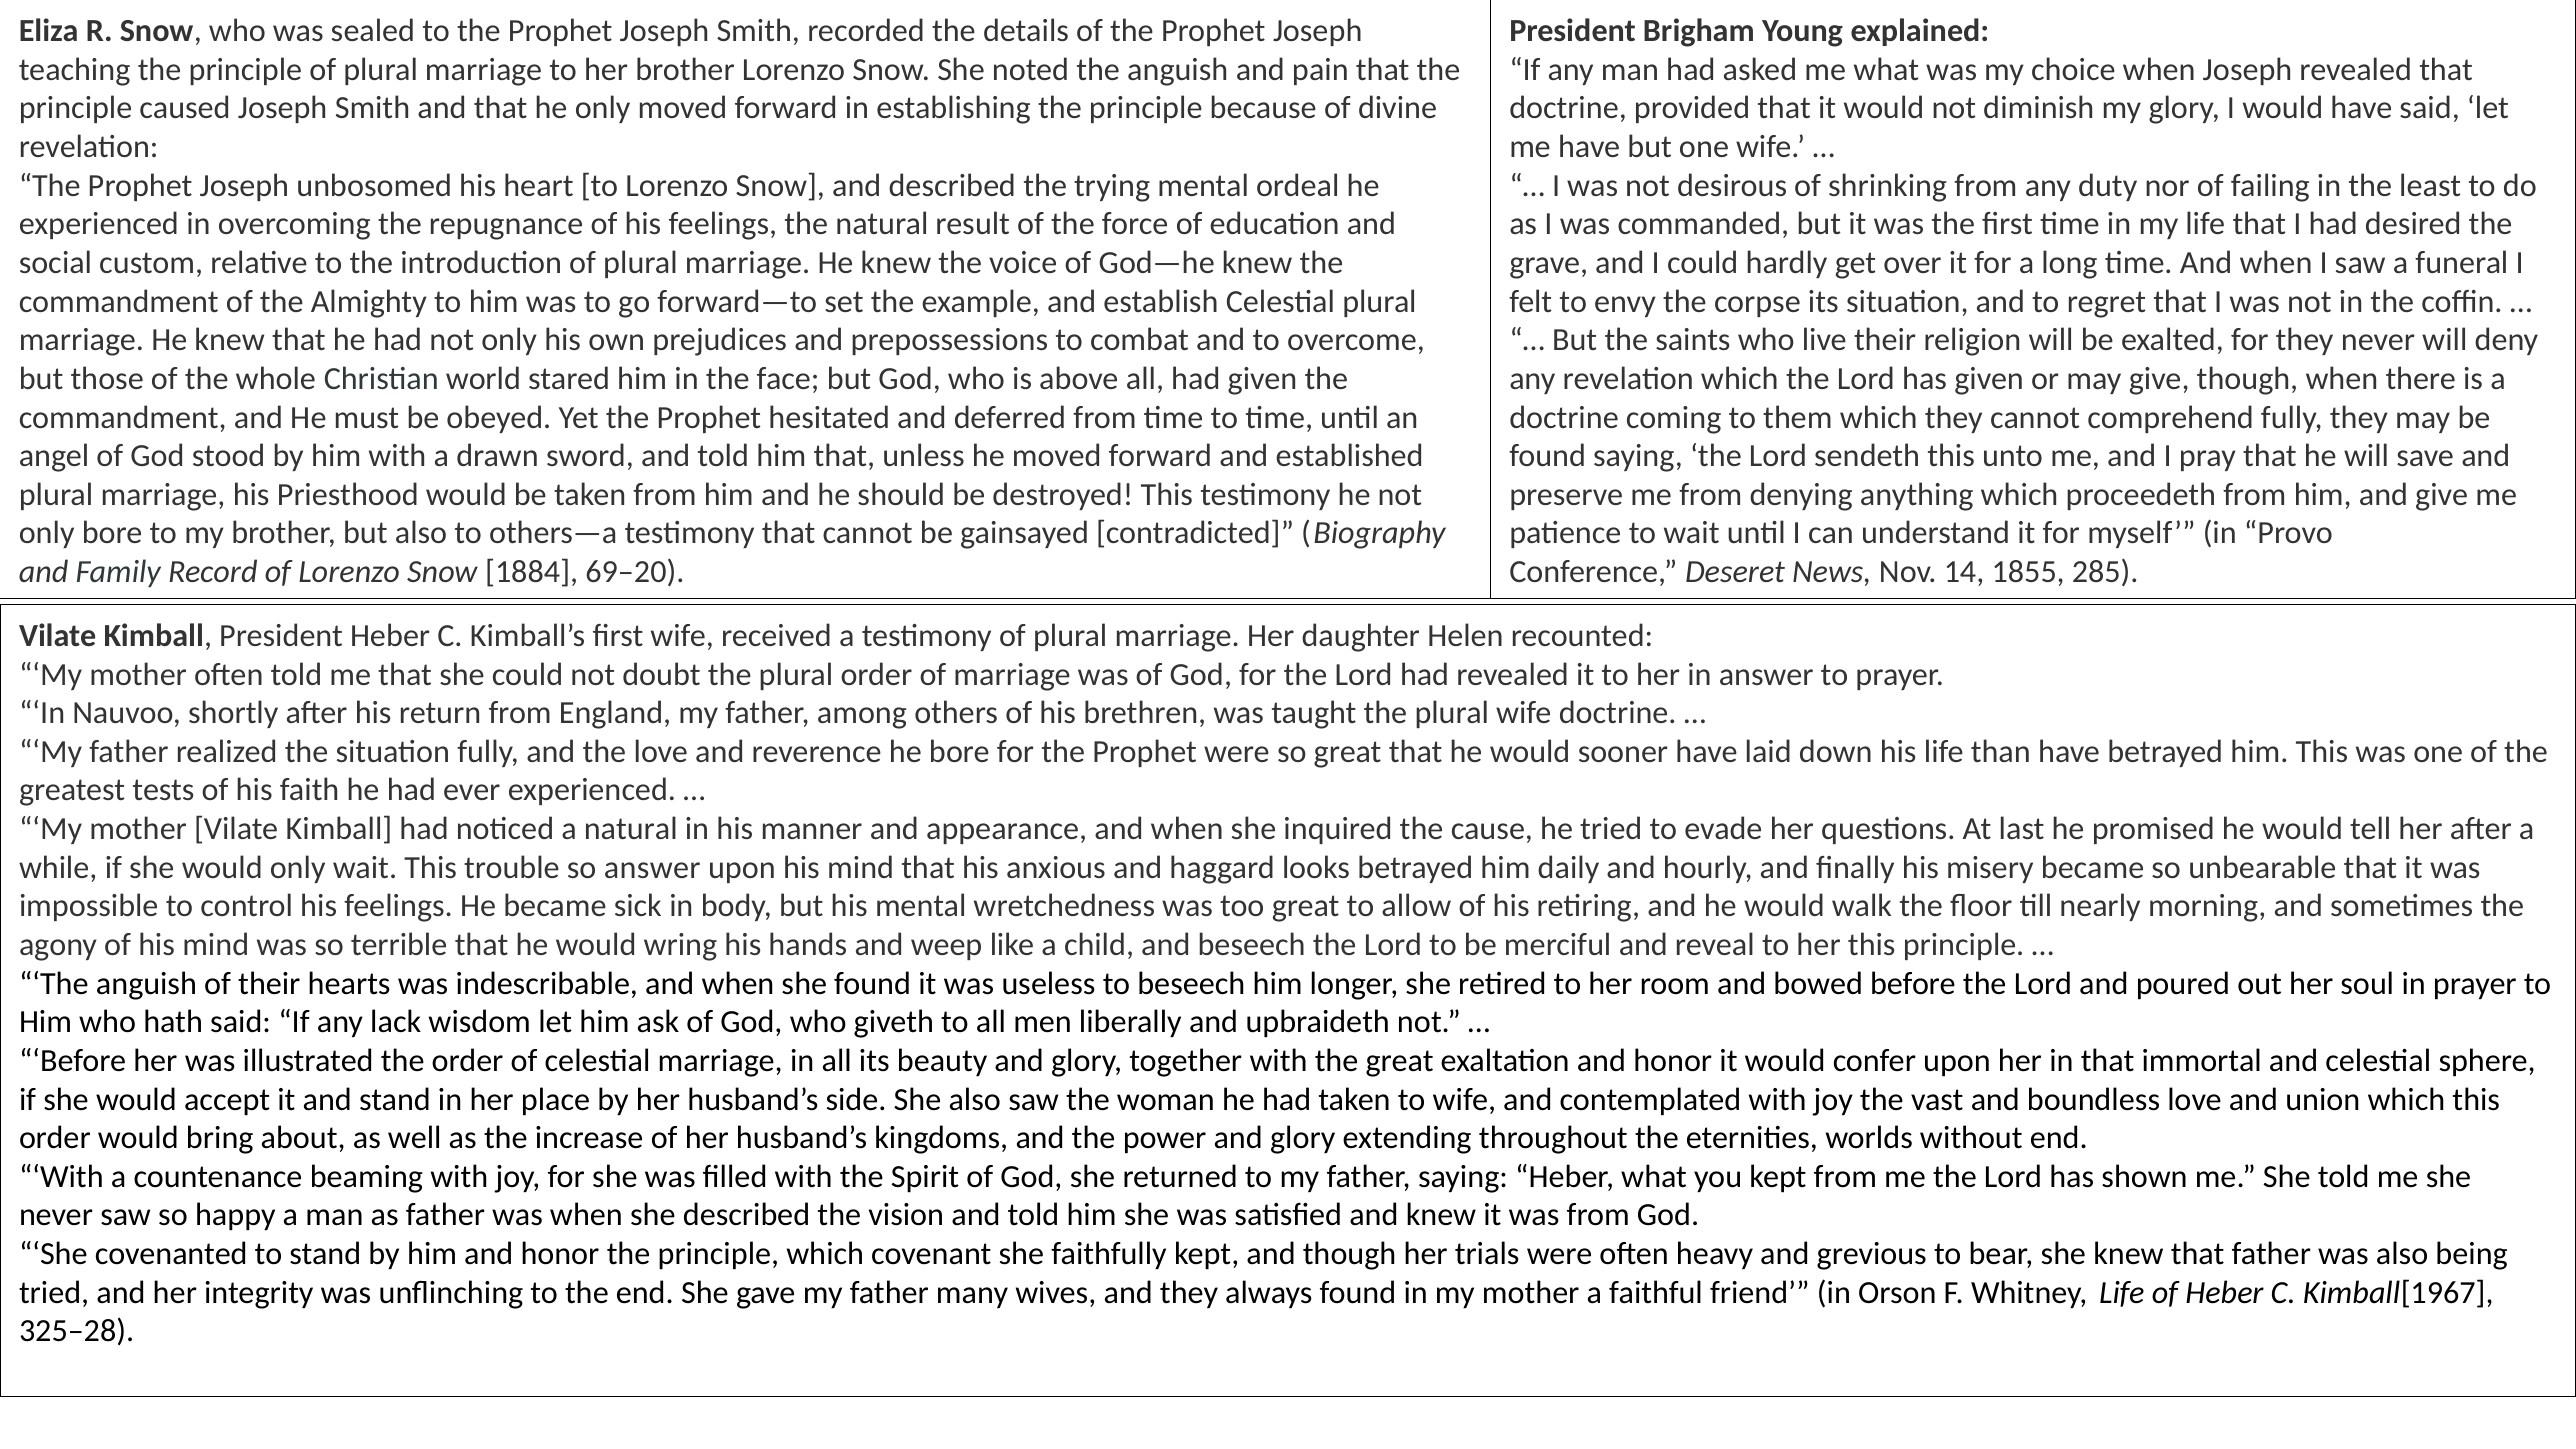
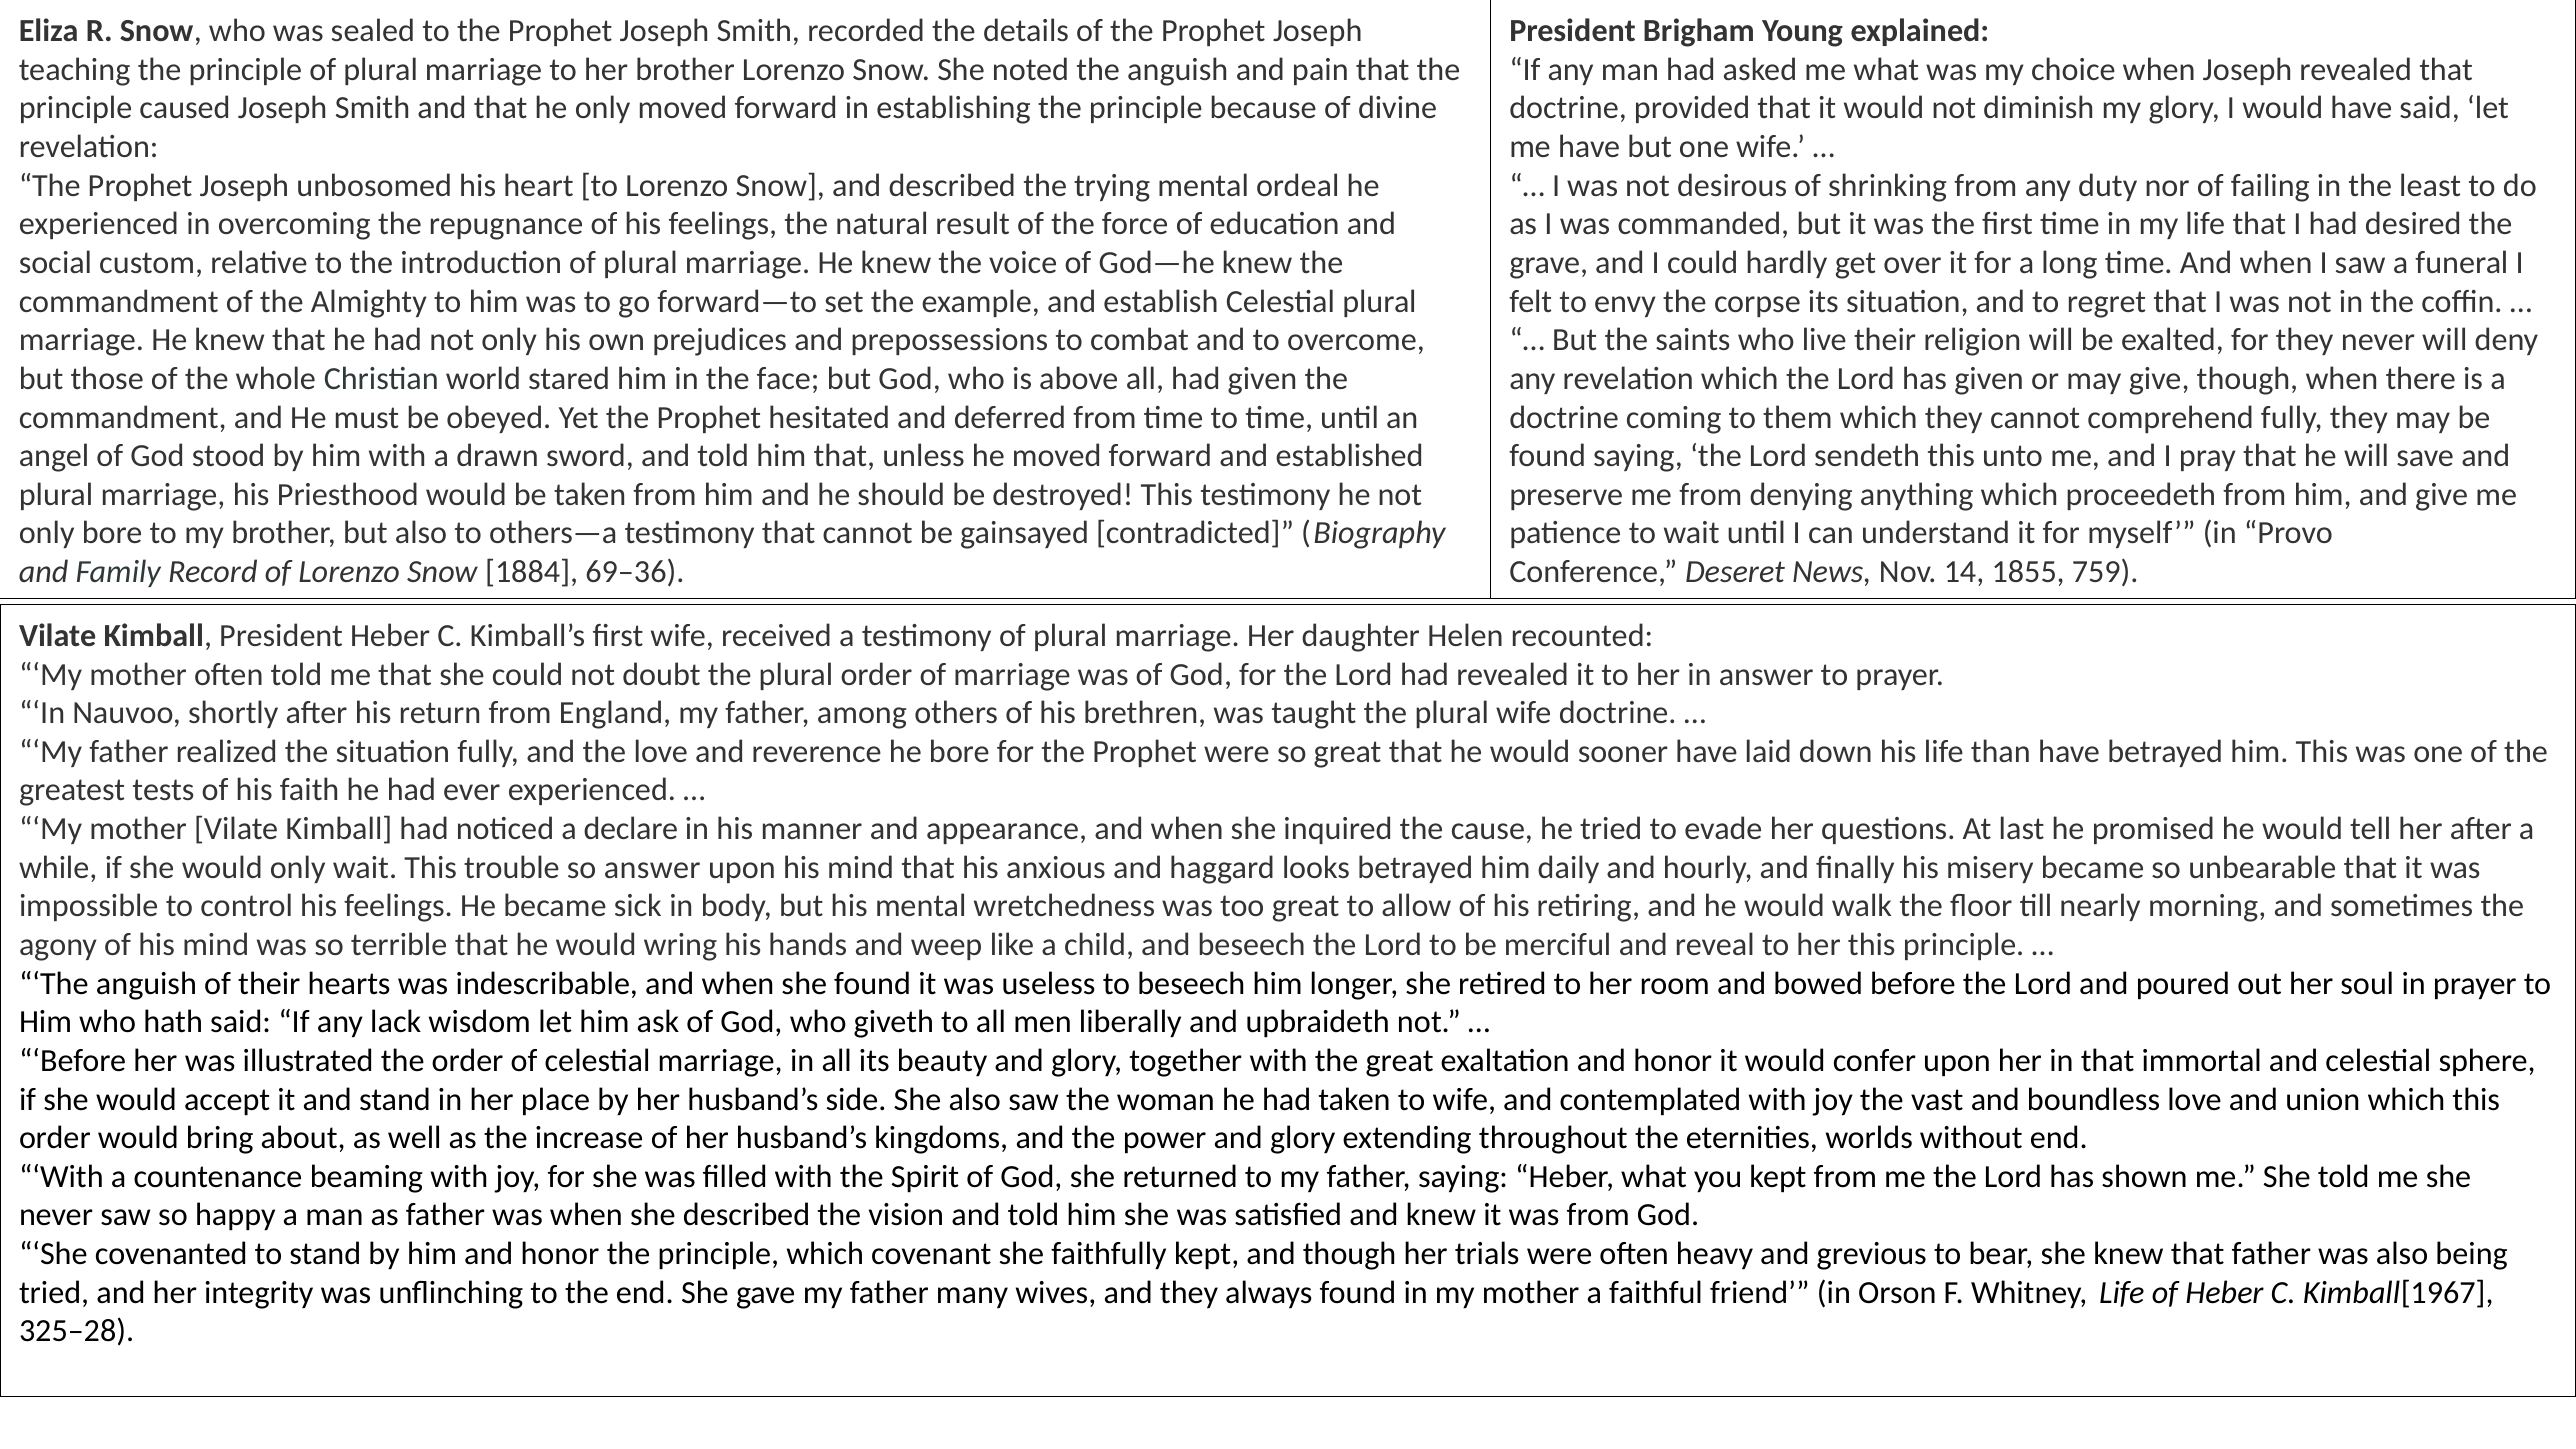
69–20: 69–20 -> 69–36
285: 285 -> 759
a natural: natural -> declare
